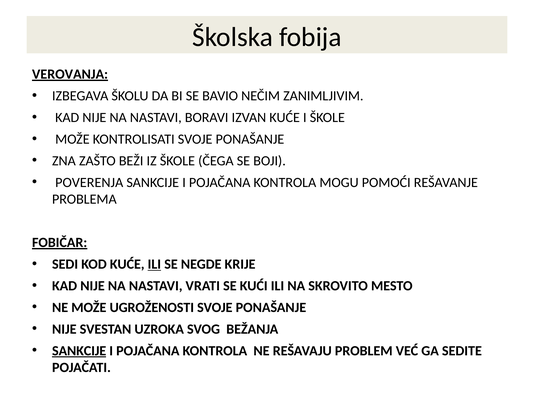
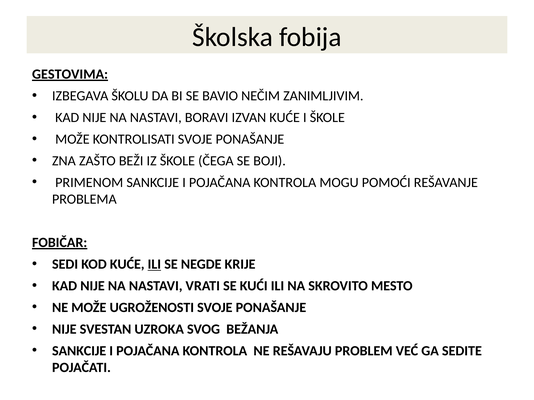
VEROVANJA: VEROVANJA -> GESTOVIMA
POVERENJA: POVERENJA -> PRIMENOM
SANKCIJE at (79, 351) underline: present -> none
